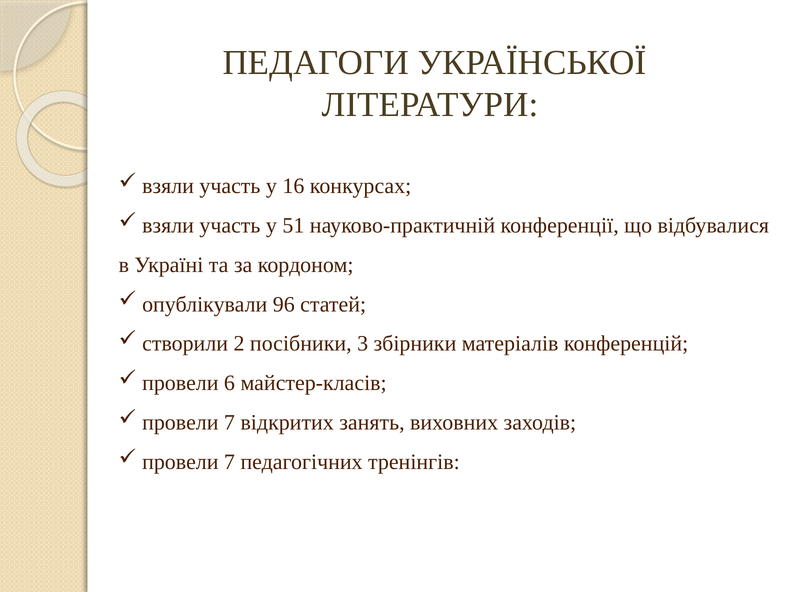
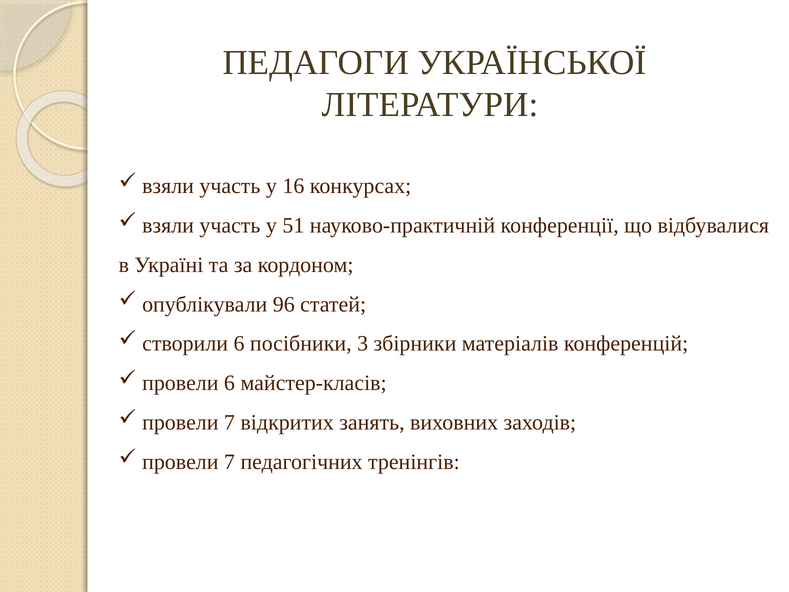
створили 2: 2 -> 6
